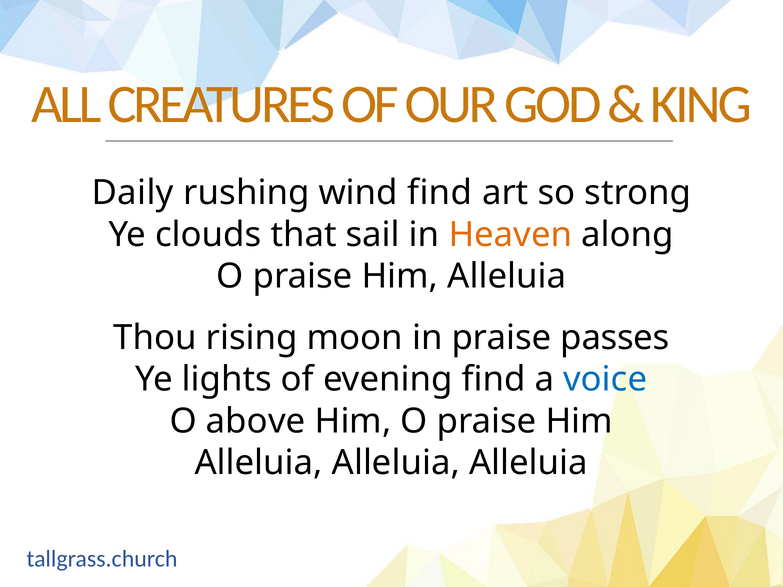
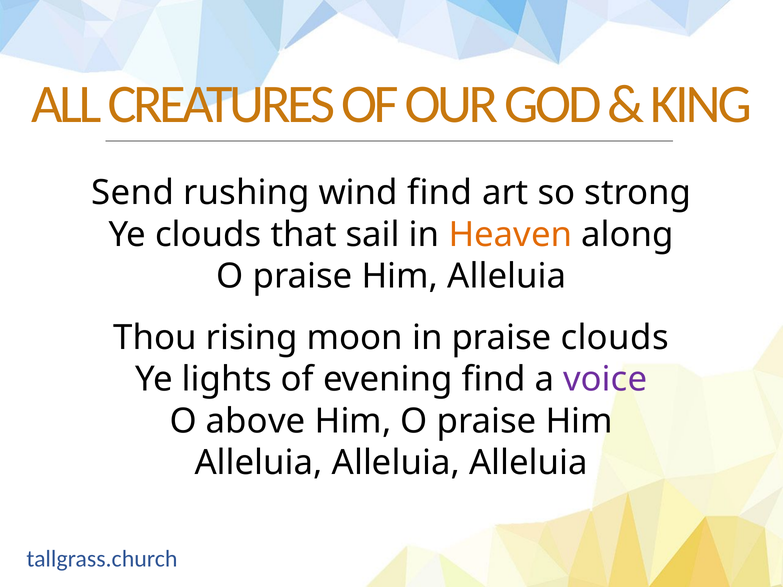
Daily: Daily -> Send
praise passes: passes -> clouds
voice colour: blue -> purple
